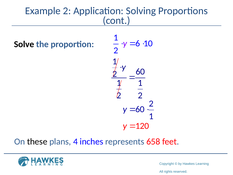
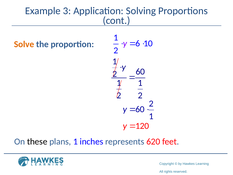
Example 2: 2 -> 3
Solve colour: black -> orange
plans 4: 4 -> 1
658: 658 -> 620
